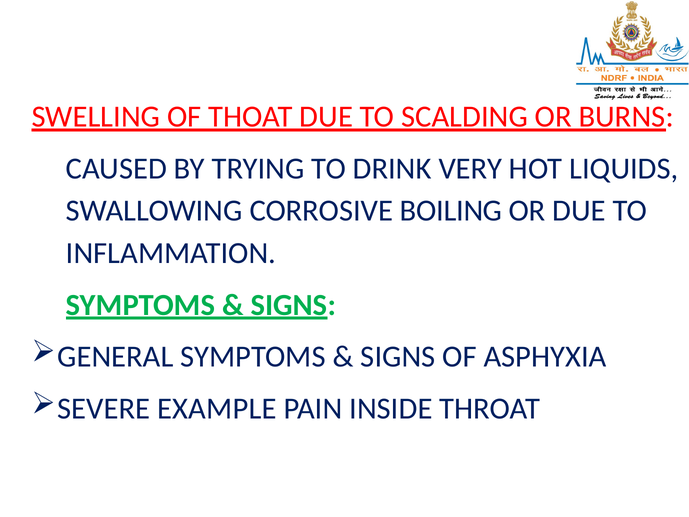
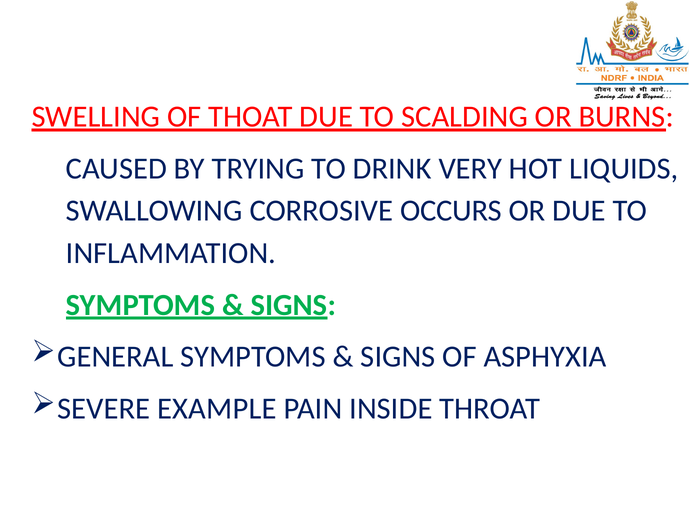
BOILING: BOILING -> OCCURS
